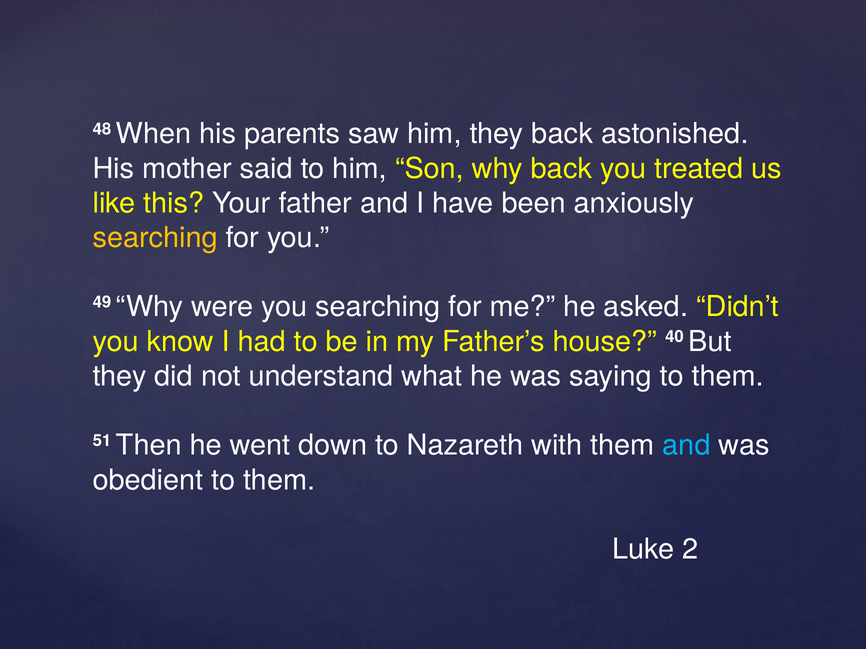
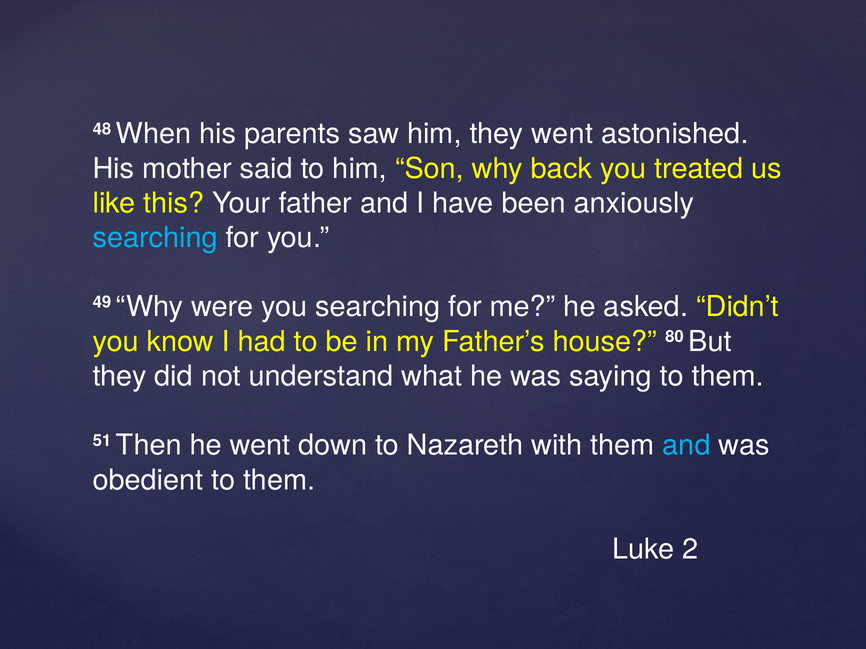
they back: back -> went
searching at (155, 238) colour: yellow -> light blue
40: 40 -> 80
